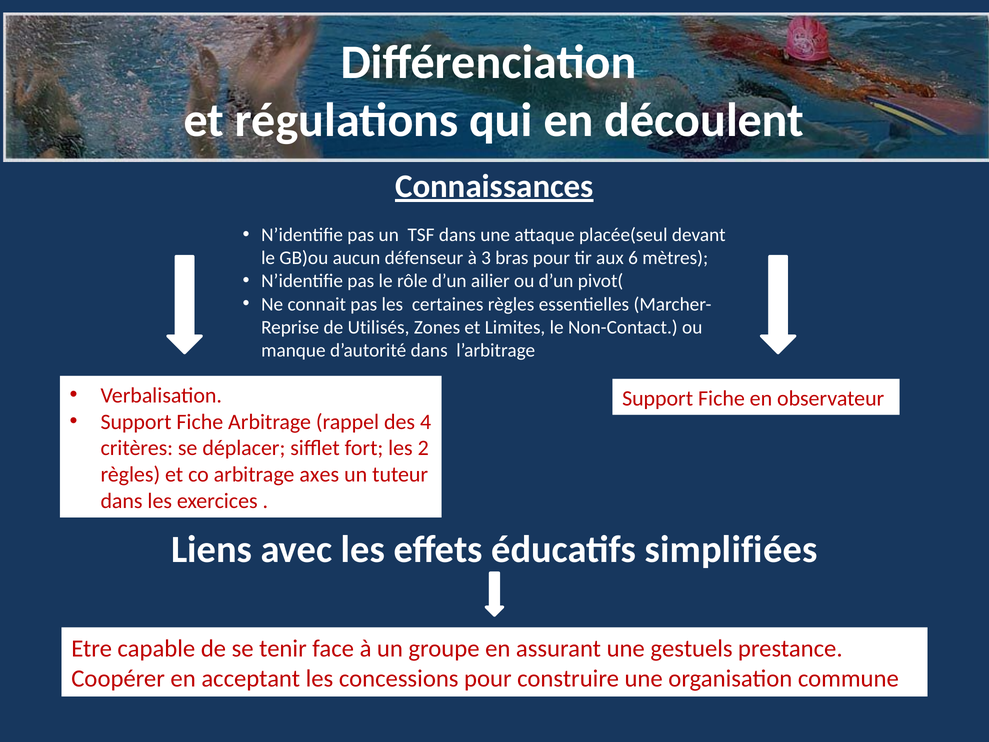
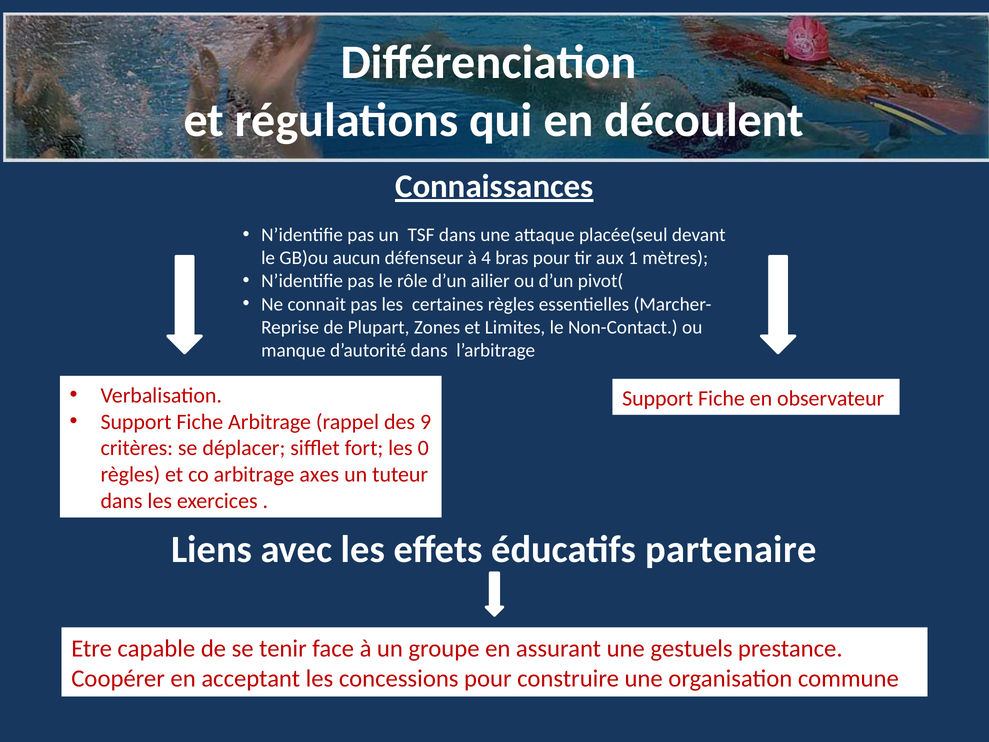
3: 3 -> 4
6: 6 -> 1
Utilisés: Utilisés -> Plupart
4: 4 -> 9
2: 2 -> 0
simplifiées: simplifiées -> partenaire
